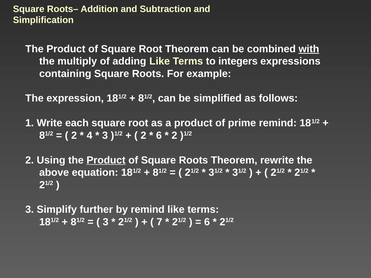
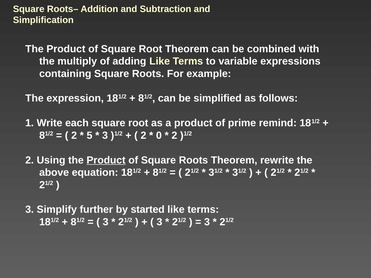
with underline: present -> none
integers: integers -> variable
4: 4 -> 5
6 at (159, 136): 6 -> 0
by remind: remind -> started
7 at (159, 222): 7 -> 3
6 at (207, 222): 6 -> 3
